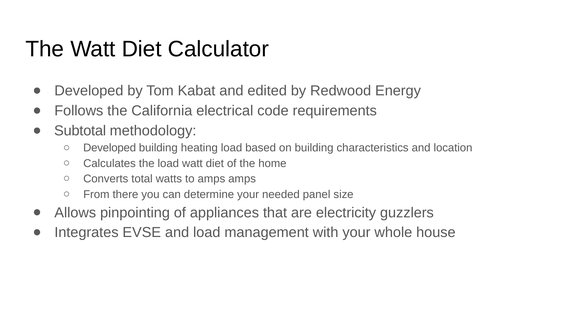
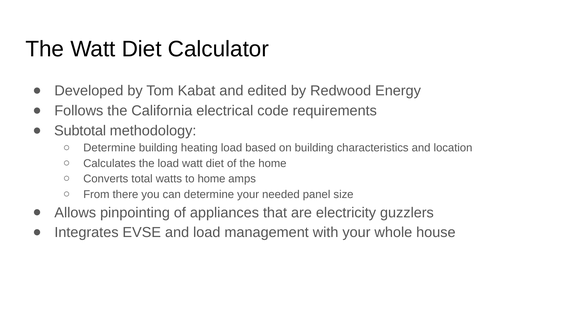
Developed at (110, 148): Developed -> Determine
to amps: amps -> home
